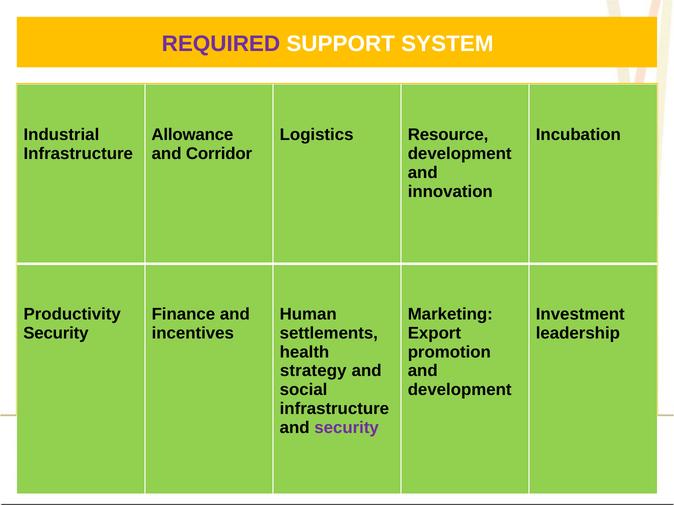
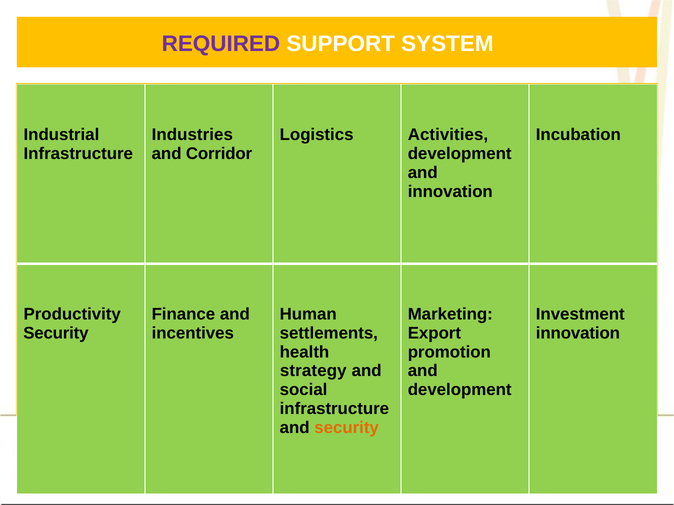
Allowance: Allowance -> Industries
Resource: Resource -> Activities
leadership at (578, 334): leadership -> innovation
security at (347, 428) colour: purple -> orange
